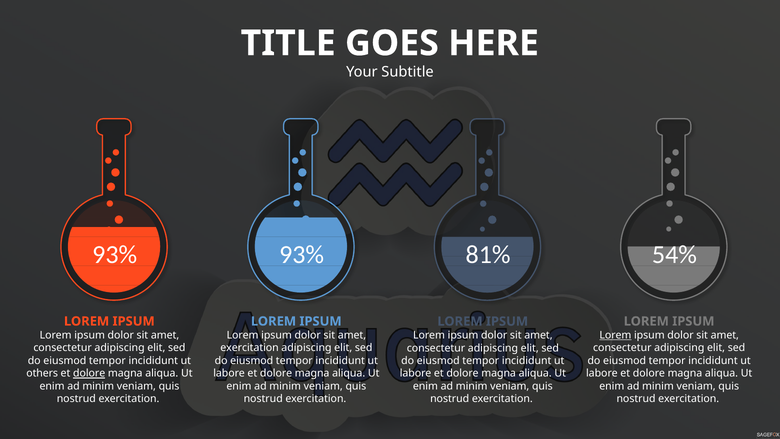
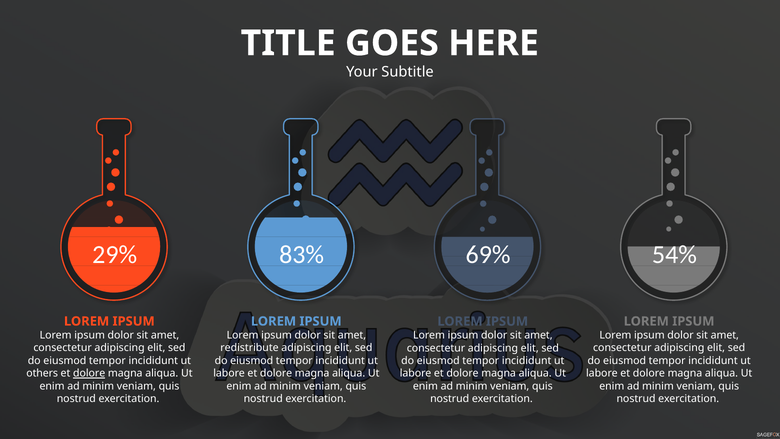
93% at (115, 254): 93% -> 29%
93% at (302, 254): 93% -> 83%
81%: 81% -> 69%
Lorem at (615, 335) underline: present -> none
exercitation at (250, 348): exercitation -> redistribute
